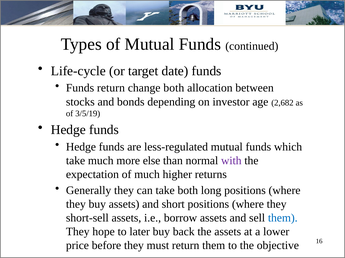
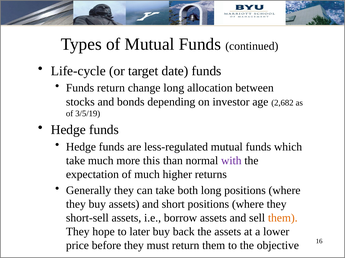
change both: both -> long
else: else -> this
them at (283, 219) colour: blue -> orange
